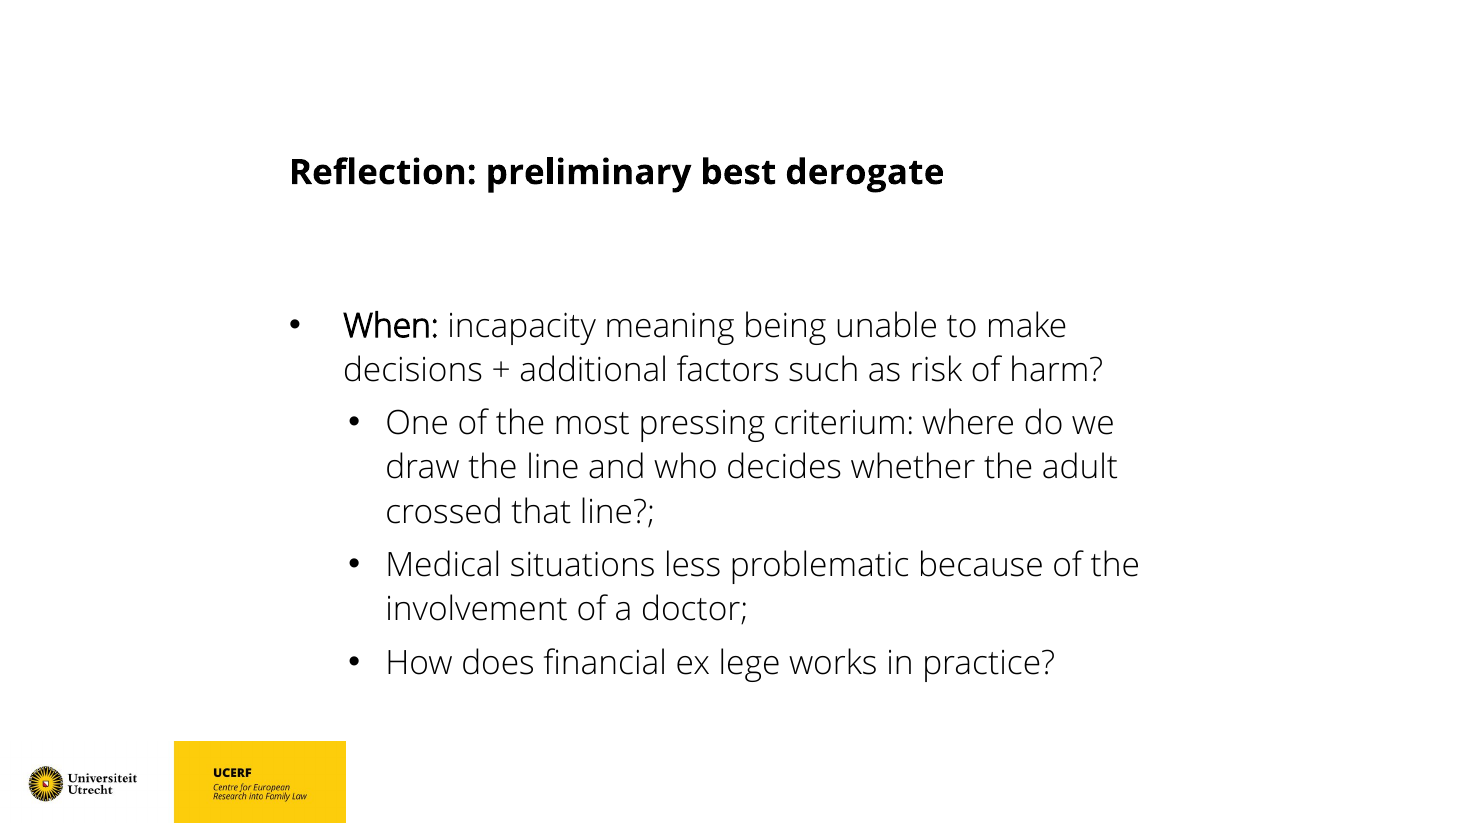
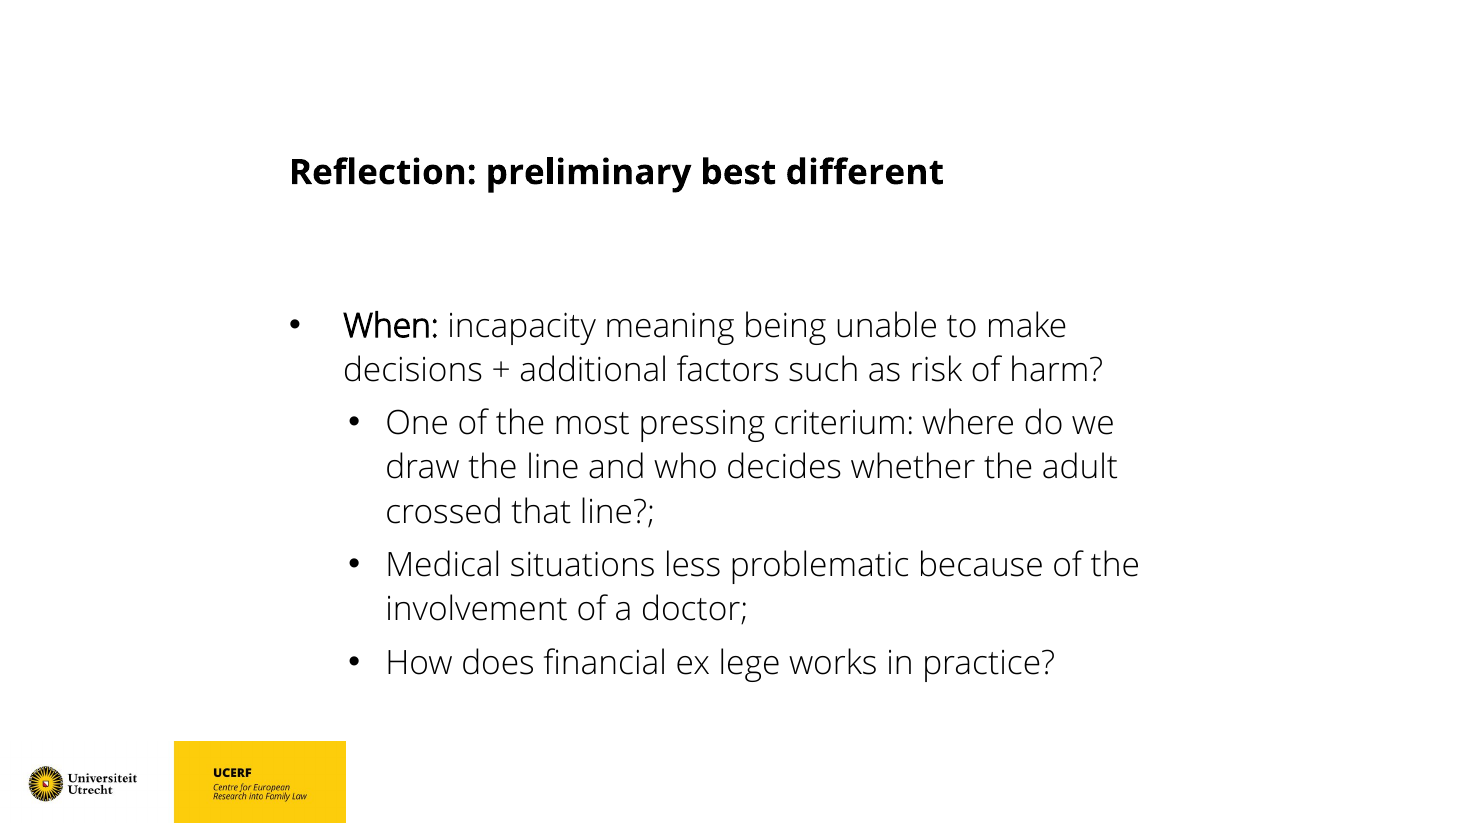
derogate: derogate -> different
